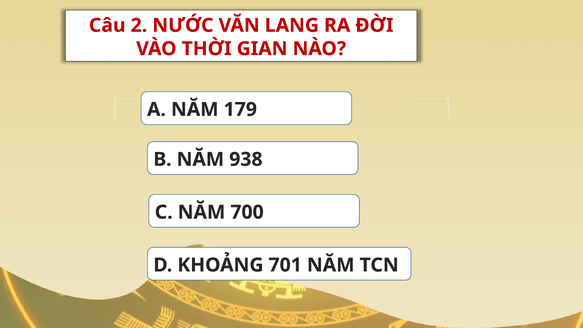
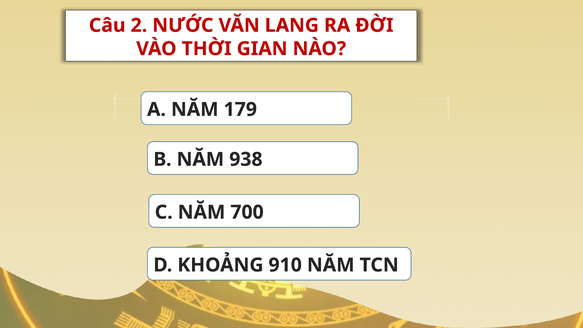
701: 701 -> 910
